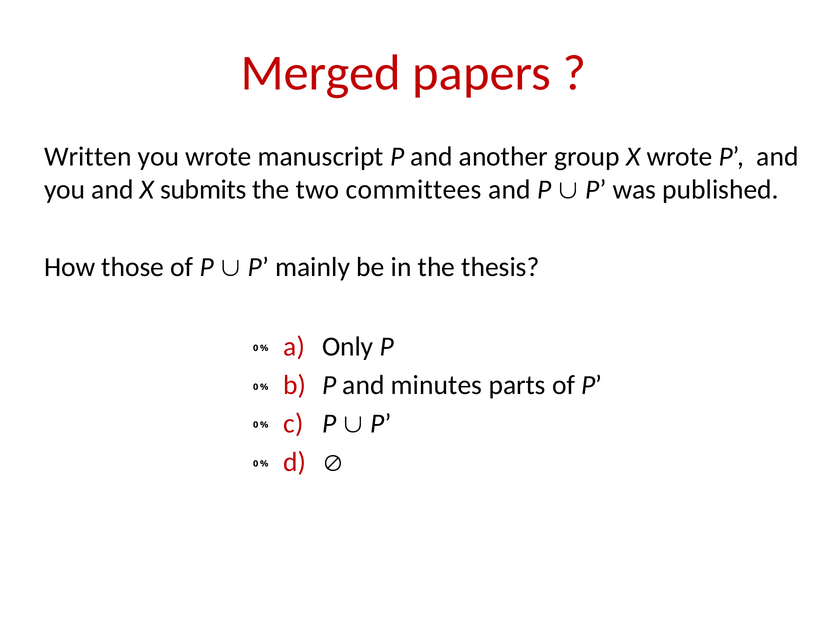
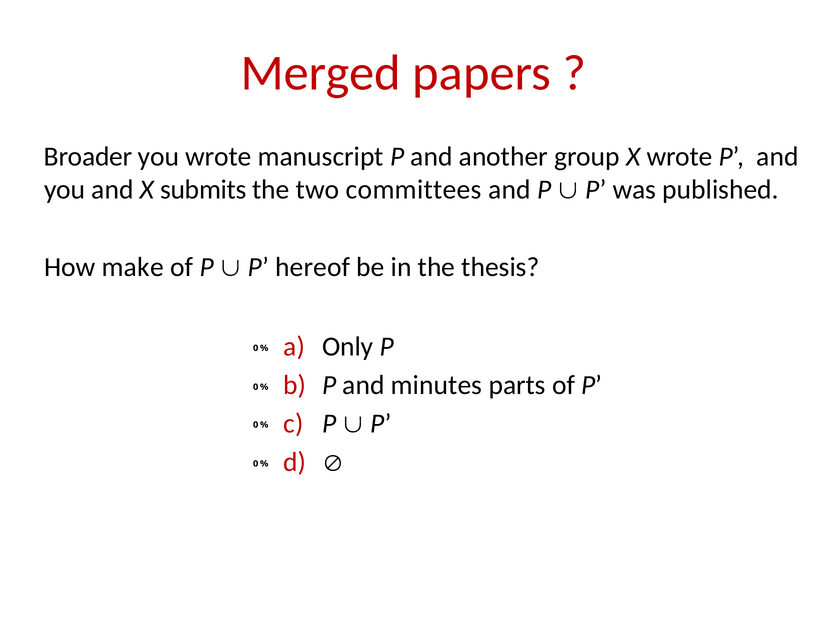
Written: Written -> Broader
those: those -> make
mainly: mainly -> hereof
